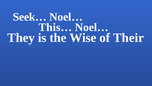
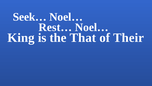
This…: This… -> Rest…
They: They -> King
Wise: Wise -> That
